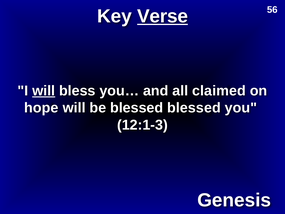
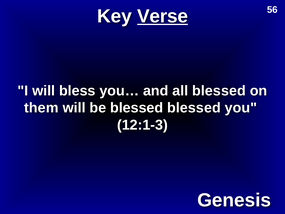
will at (44, 91) underline: present -> none
all claimed: claimed -> blessed
hope: hope -> them
